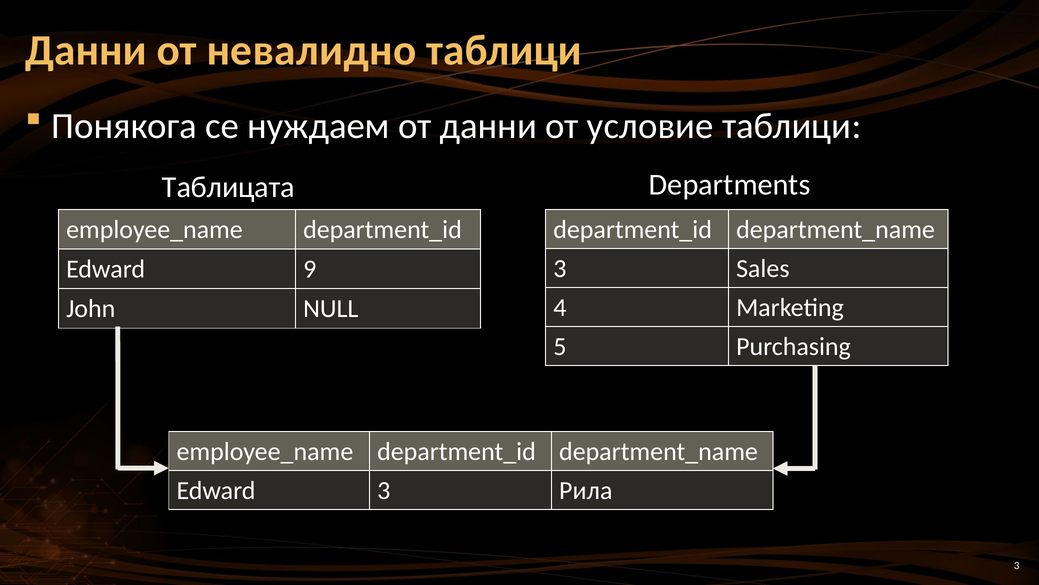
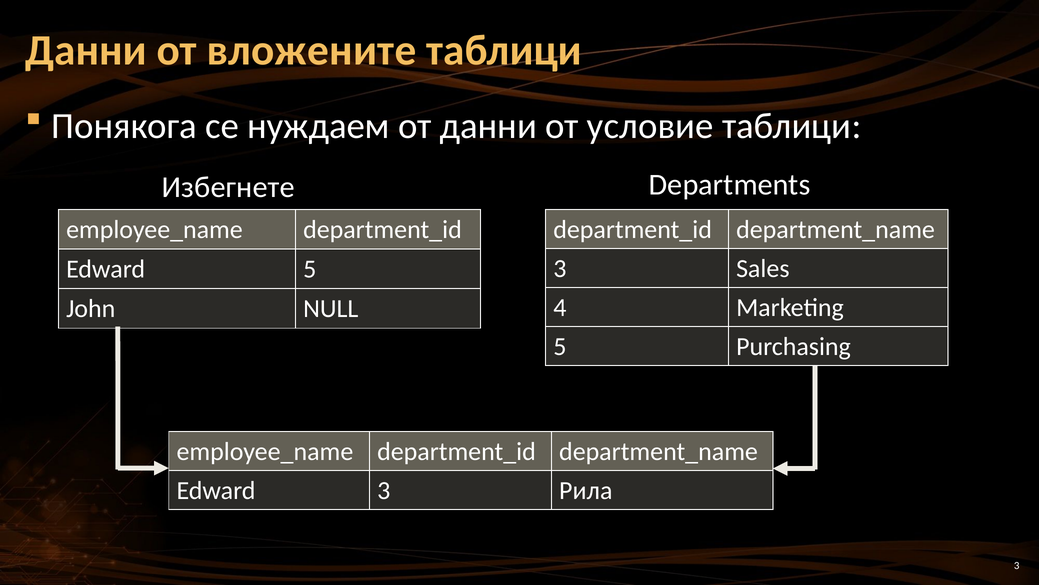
невалидно: невалидно -> вложените
Таблицата: Таблицата -> Избегнете
Edward 9: 9 -> 5
